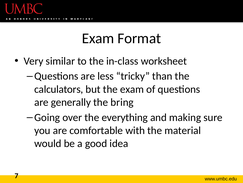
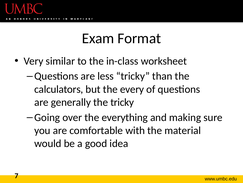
the exam: exam -> every
the bring: bring -> tricky
